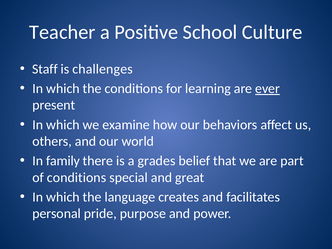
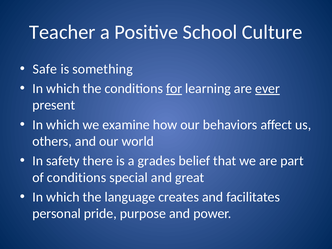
Staff: Staff -> Safe
challenges: challenges -> something
for underline: none -> present
family: family -> safety
